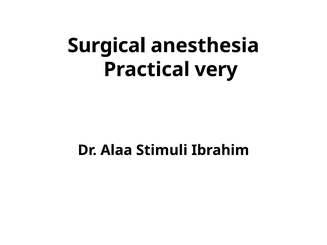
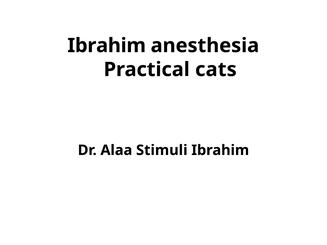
Surgical at (107, 46): Surgical -> Ibrahim
very: very -> cats
